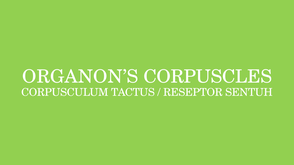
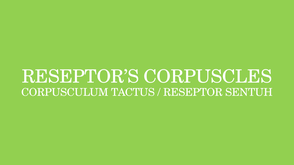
ORGANON’S: ORGANON’S -> RESEPTOR’S
